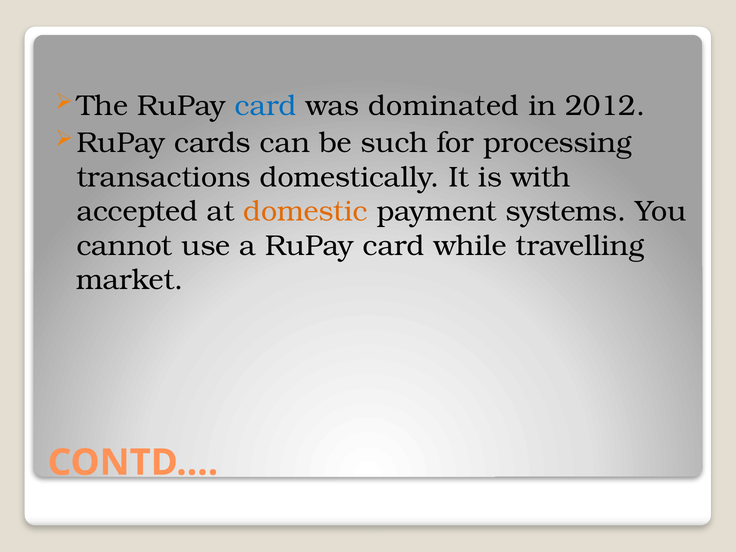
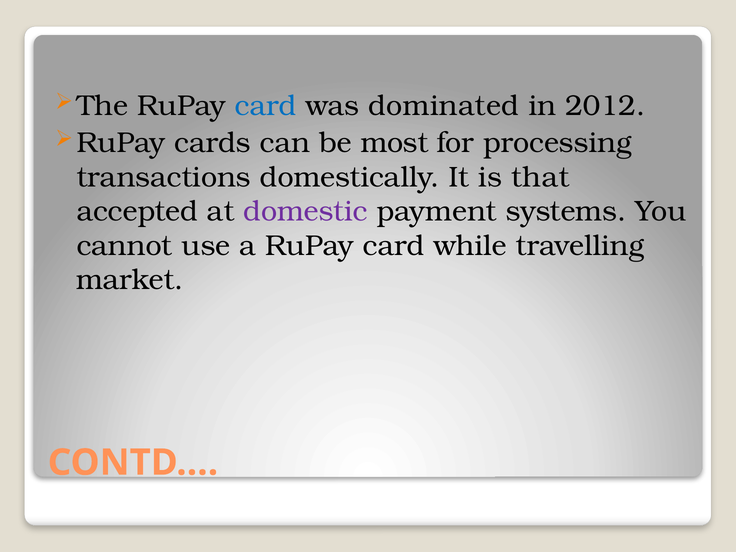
such: such -> most
with: with -> that
domestic colour: orange -> purple
